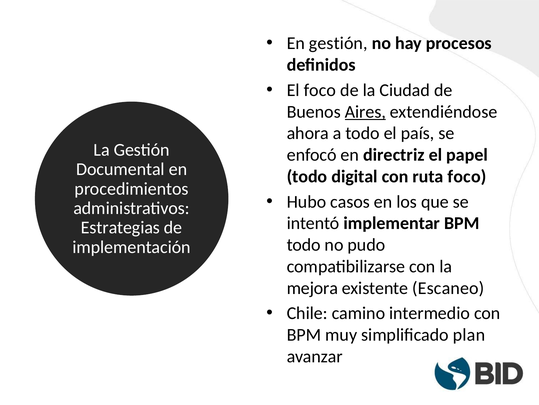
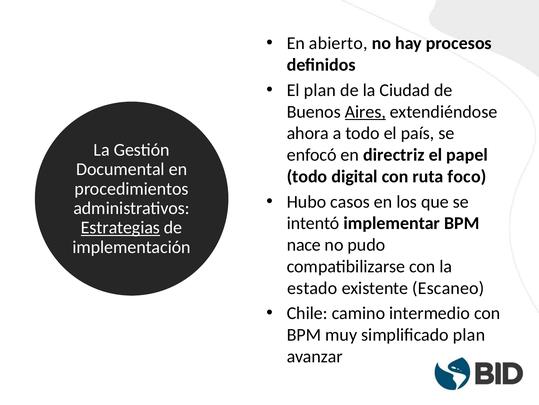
En gestión: gestión -> abierto
El foco: foco -> plan
Estrategias underline: none -> present
todo at (304, 244): todo -> nace
mejora: mejora -> estado
